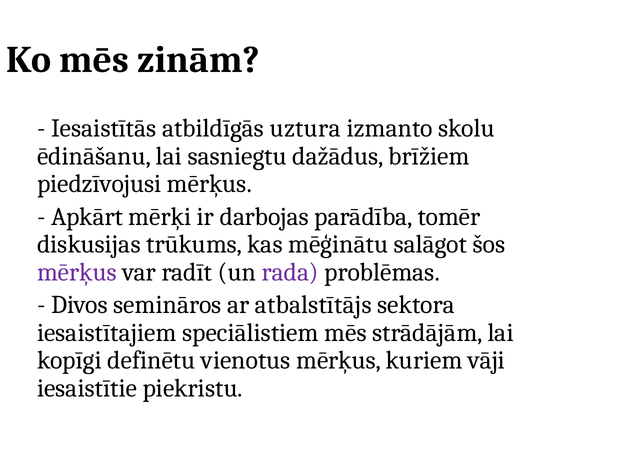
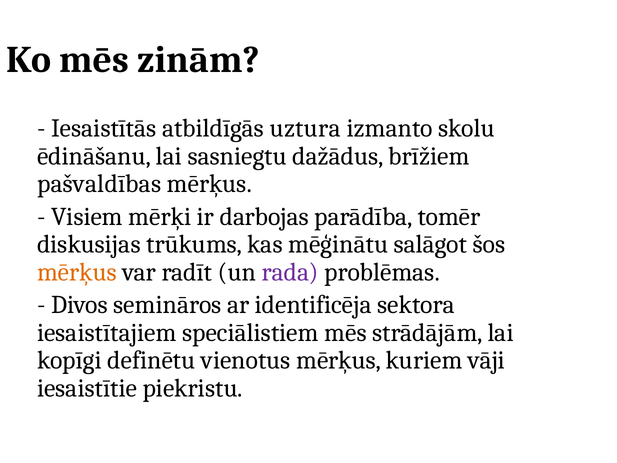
piedzīvojusi: piedzīvojusi -> pašvaldības
Apkārt: Apkārt -> Visiem
mērķus at (77, 272) colour: purple -> orange
atbalstītājs: atbalstītājs -> identificēja
